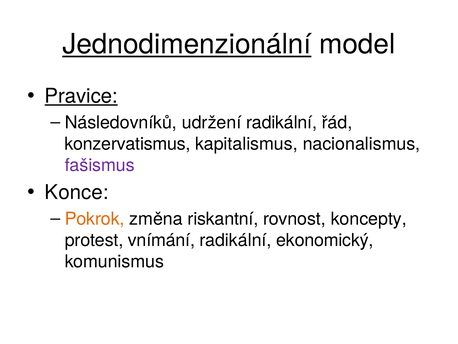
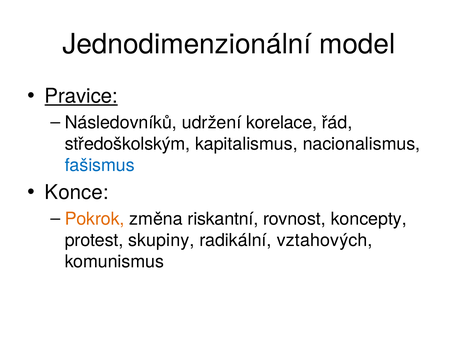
Jednodimenzionální underline: present -> none
udržení radikální: radikální -> korelace
konzervatismus: konzervatismus -> středoškolským
fašismus colour: purple -> blue
vnímání: vnímání -> skupiny
ekonomický: ekonomický -> vztahových
